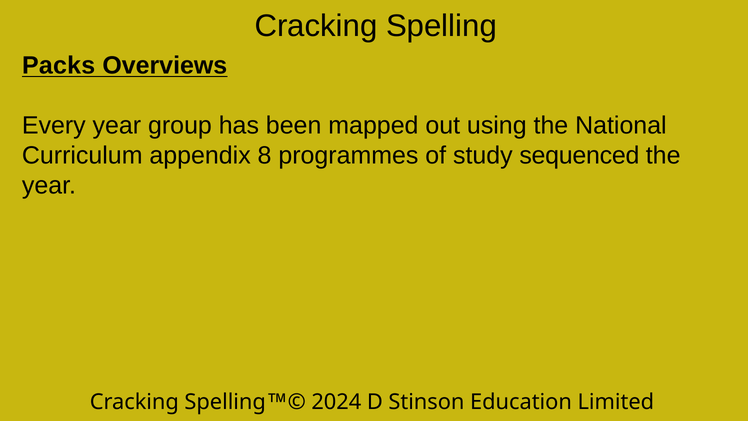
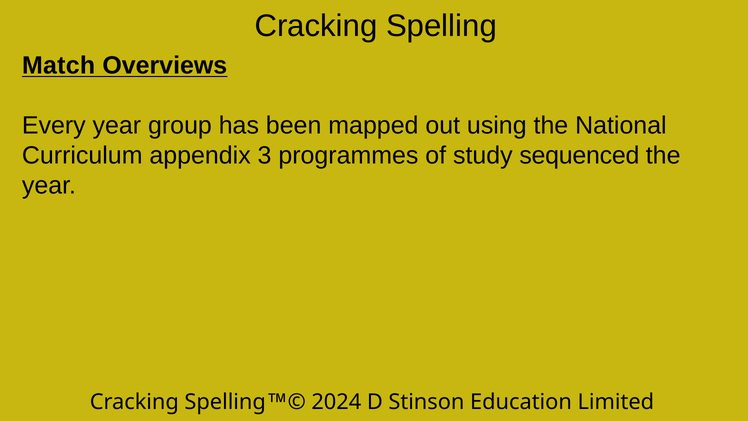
Packs: Packs -> Match
8: 8 -> 3
